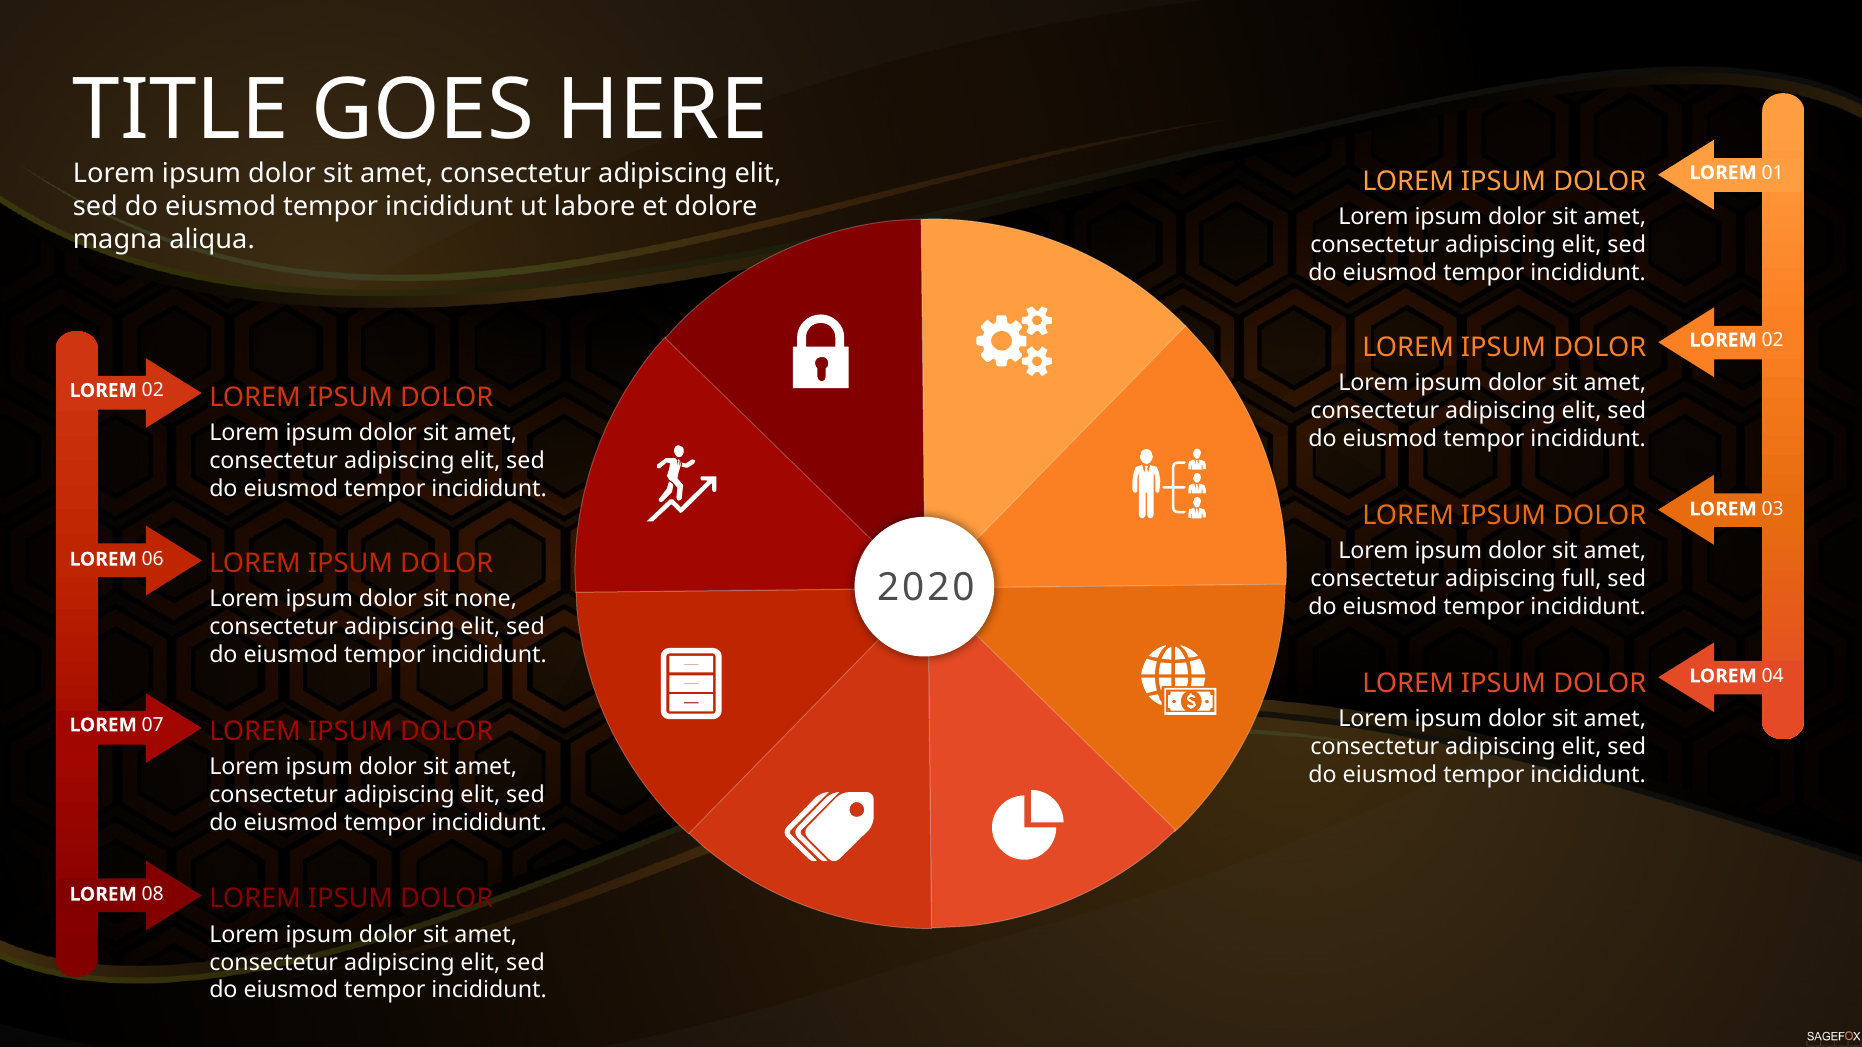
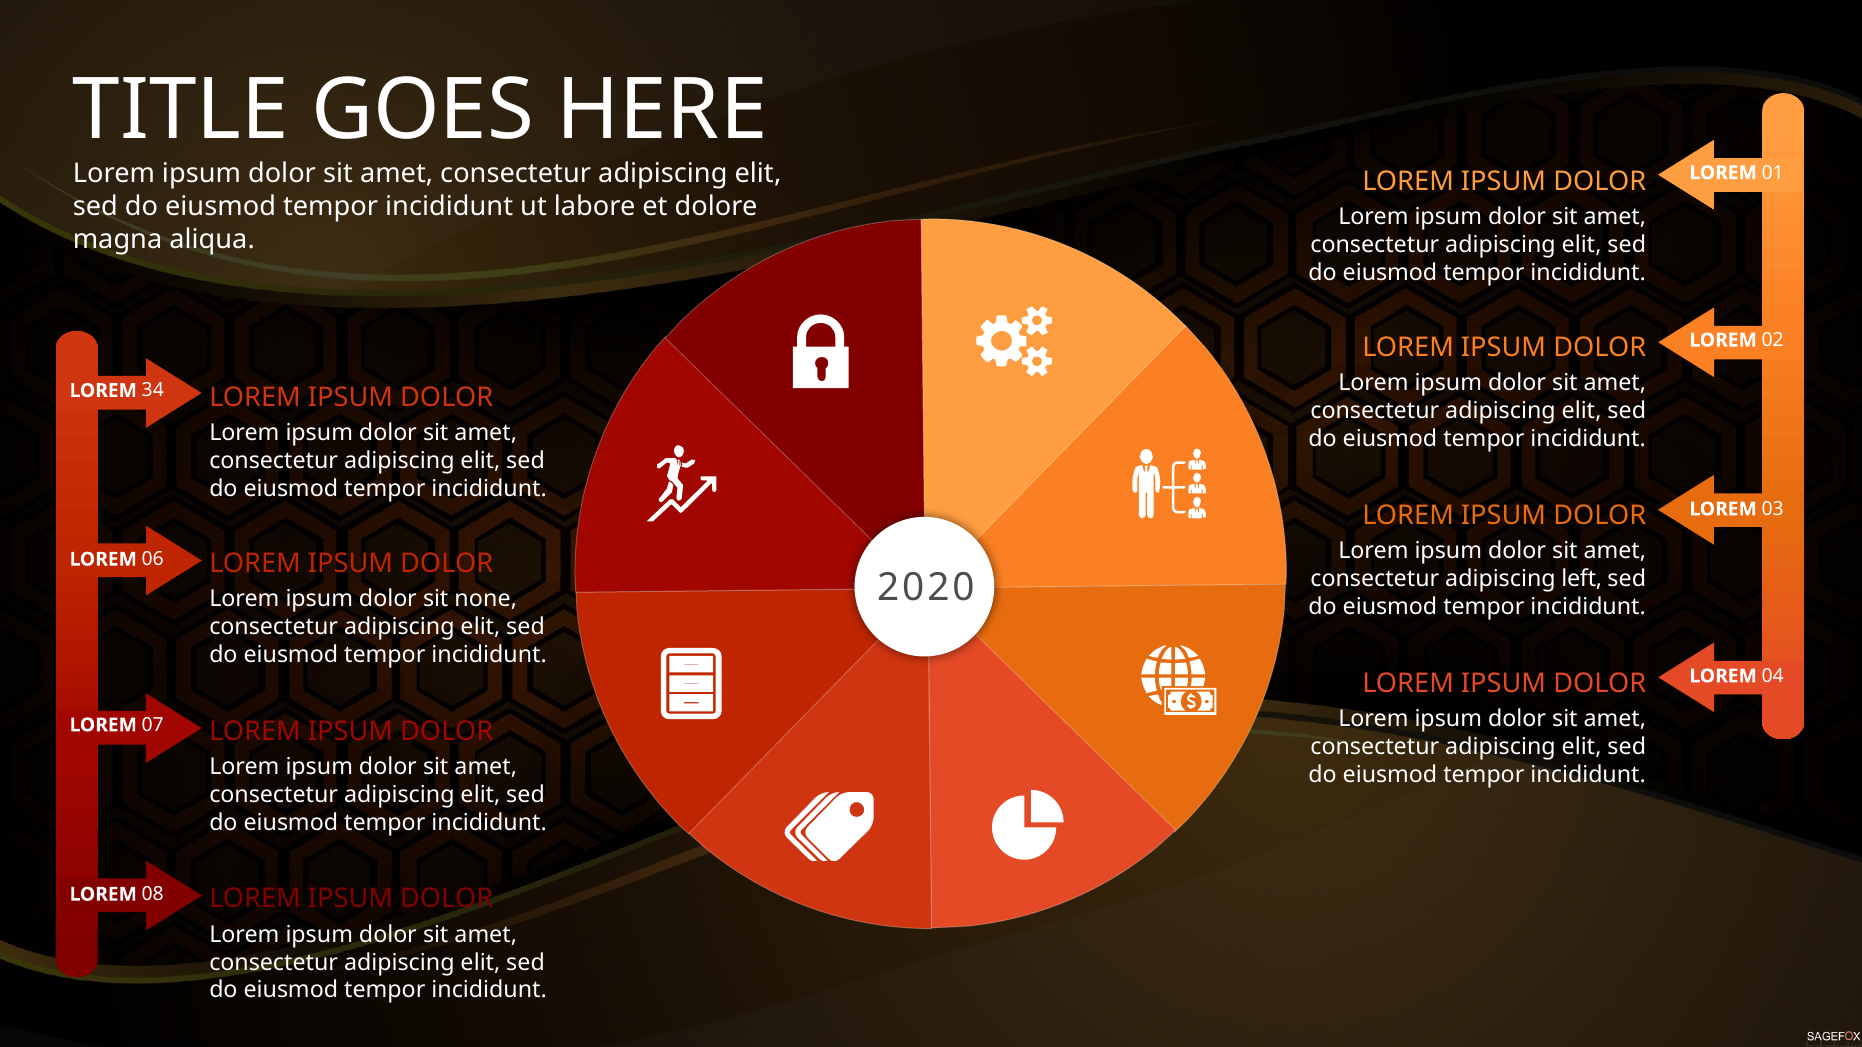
02 at (153, 391): 02 -> 34
full: full -> left
